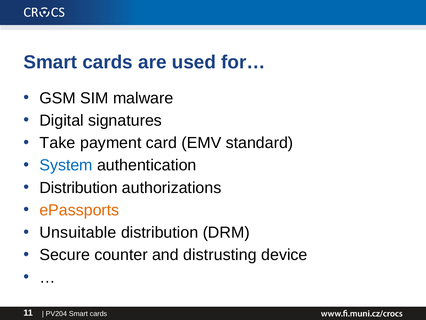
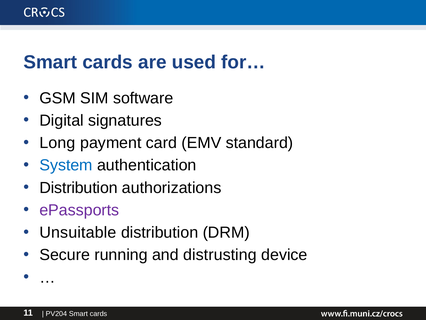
malware: malware -> software
Take: Take -> Long
ePassports colour: orange -> purple
counter: counter -> running
